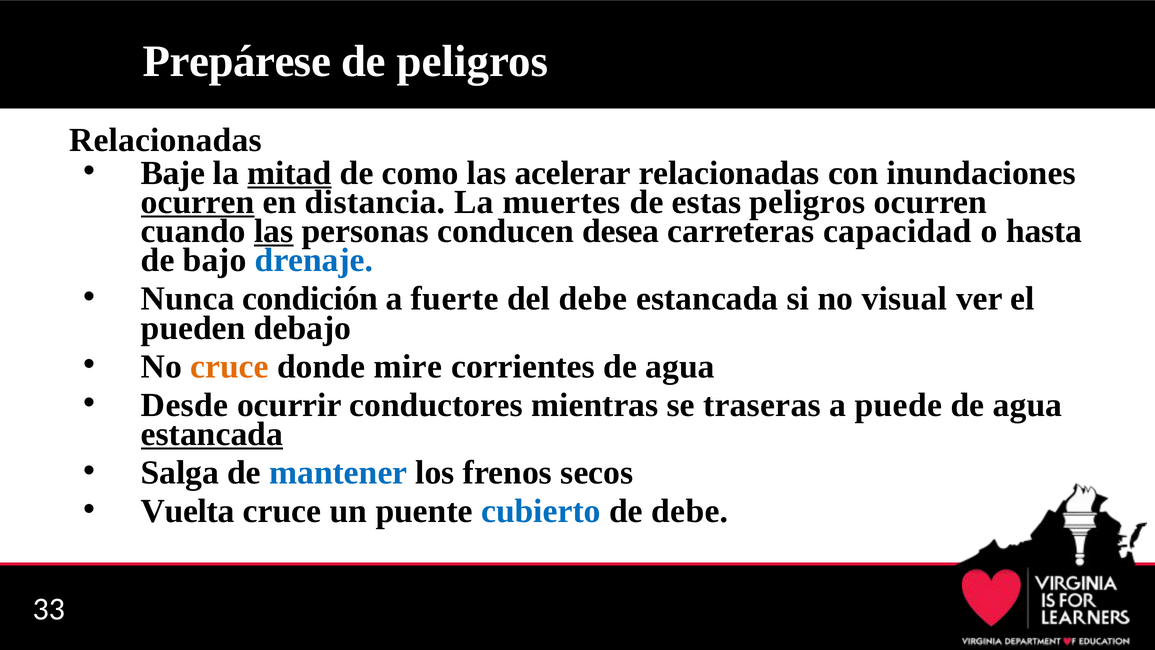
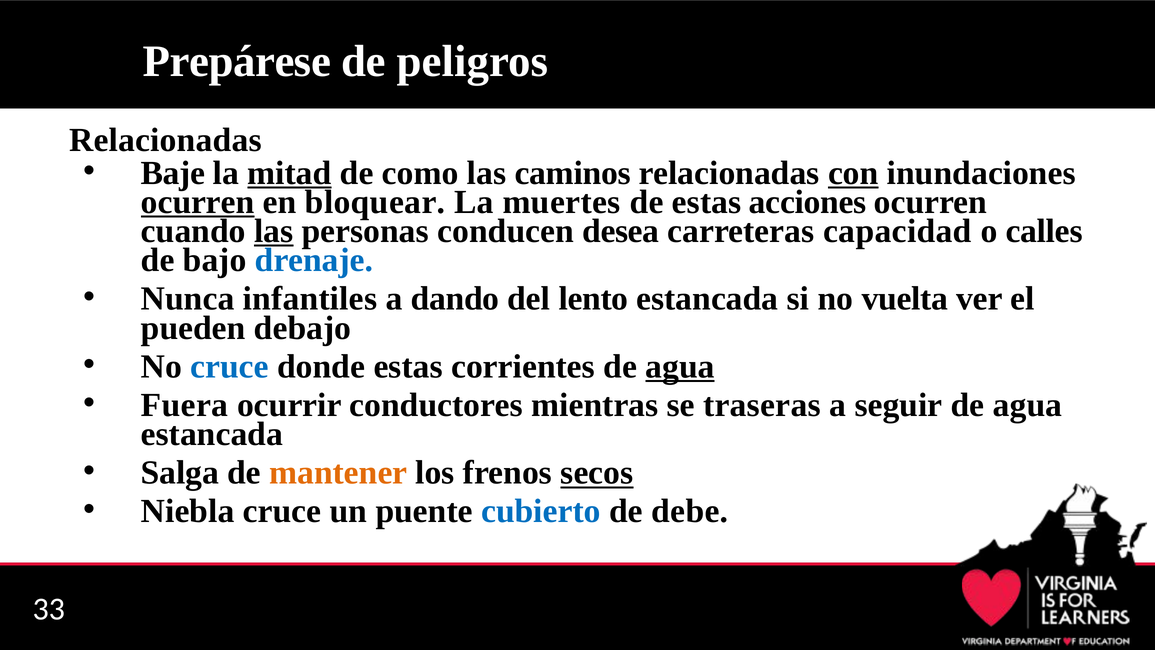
acelerar: acelerar -> caminos
con underline: none -> present
distancia: distancia -> bloquear
estas peligros: peligros -> acciones
hasta: hasta -> calles
condición: condición -> infantiles
fuerte: fuerte -> dando
del debe: debe -> lento
visual: visual -> vuelta
cruce at (230, 366) colour: orange -> blue
donde mire: mire -> estas
agua at (680, 366) underline: none -> present
Desde: Desde -> Fuera
puede: puede -> seguir
estancada at (212, 434) underline: present -> none
mantener colour: blue -> orange
secos underline: none -> present
Vuelta: Vuelta -> Niebla
